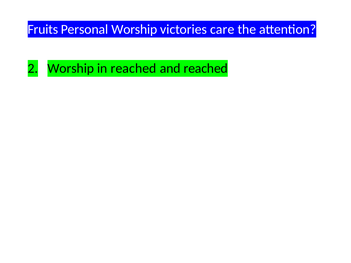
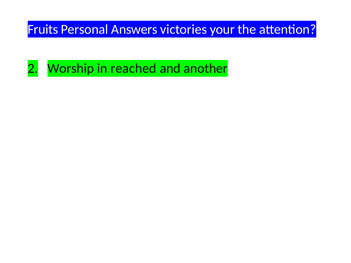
Personal Worship: Worship -> Answers
care: care -> your
and reached: reached -> another
